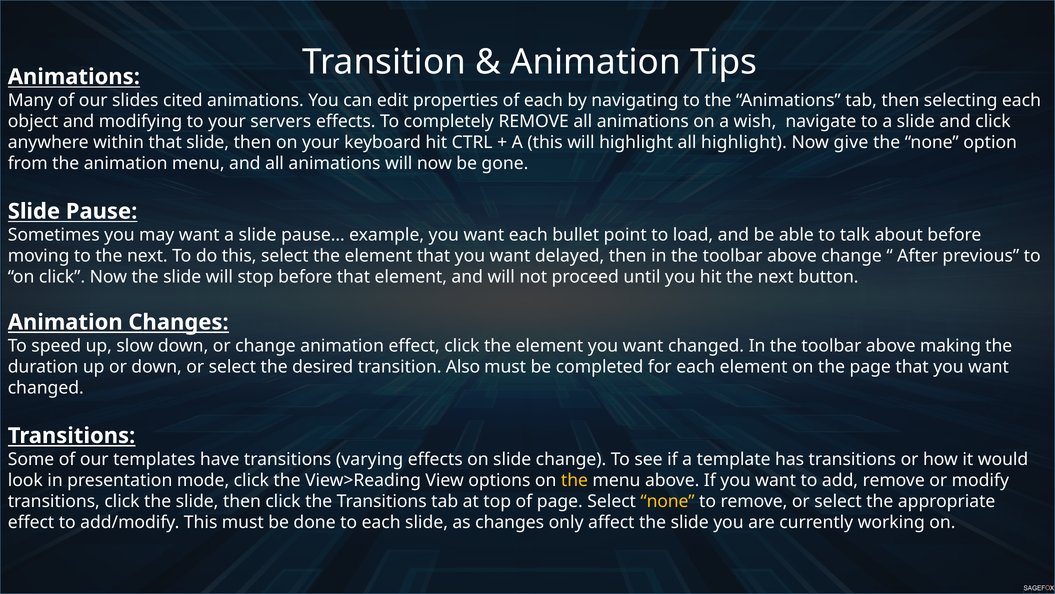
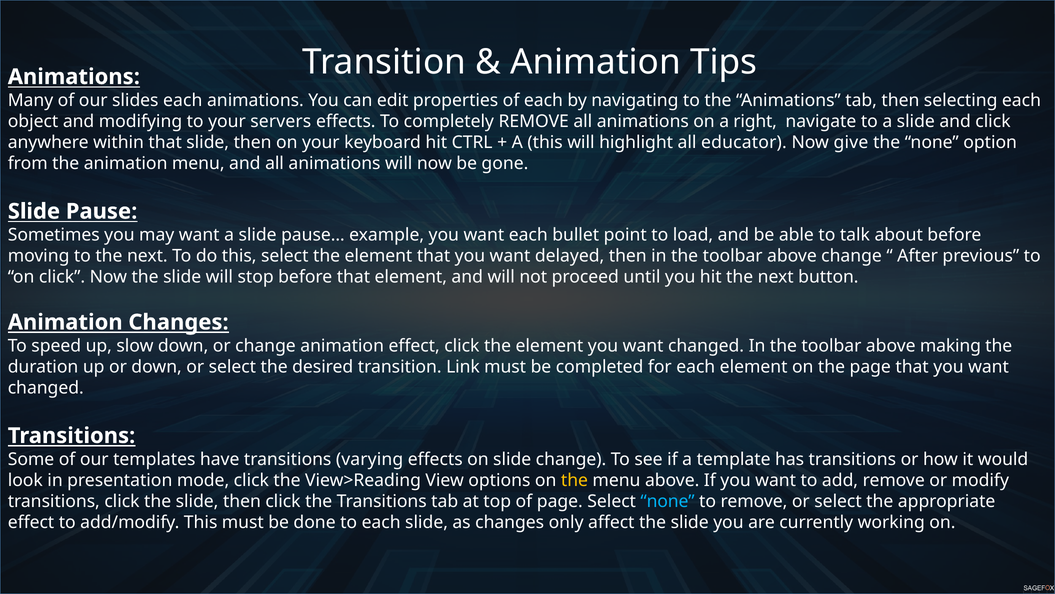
slides cited: cited -> each
wish: wish -> right
all highlight: highlight -> educator
Also: Also -> Link
none at (668, 501) colour: yellow -> light blue
